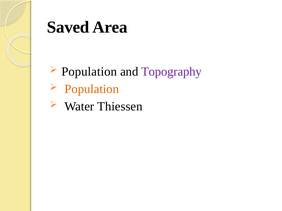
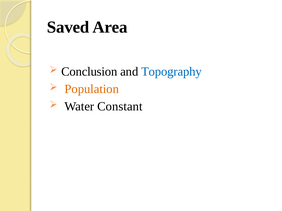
Population at (89, 72): Population -> Conclusion
Topography colour: purple -> blue
Thiessen: Thiessen -> Constant
